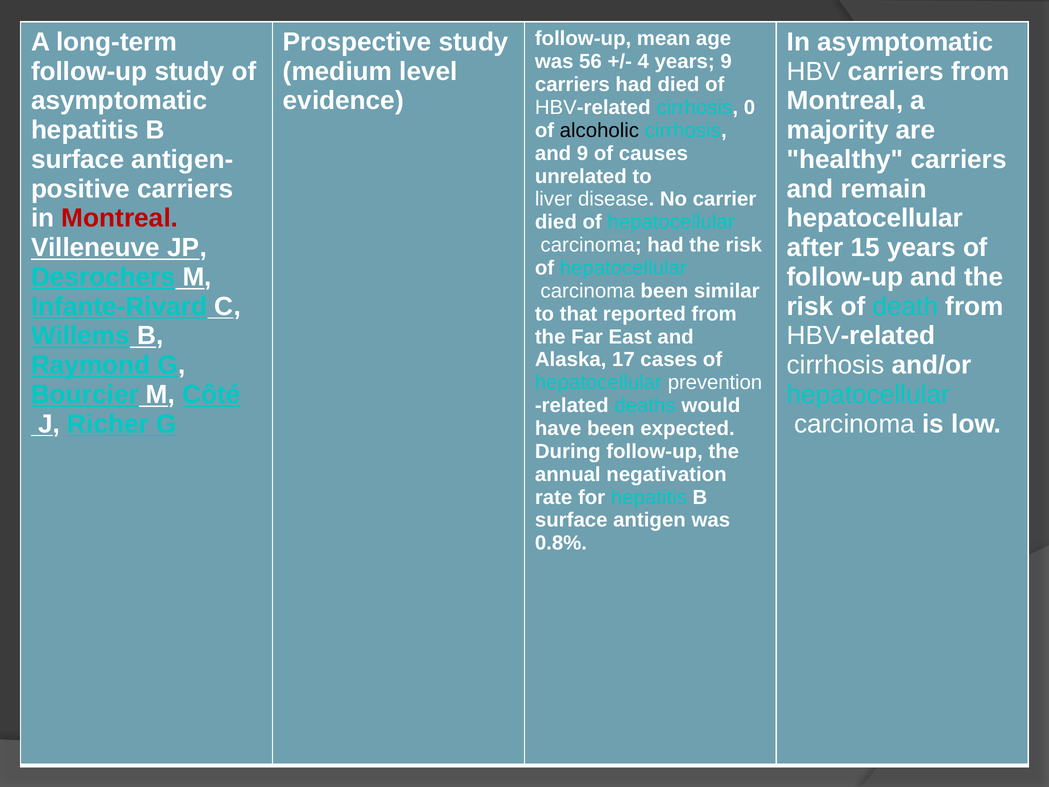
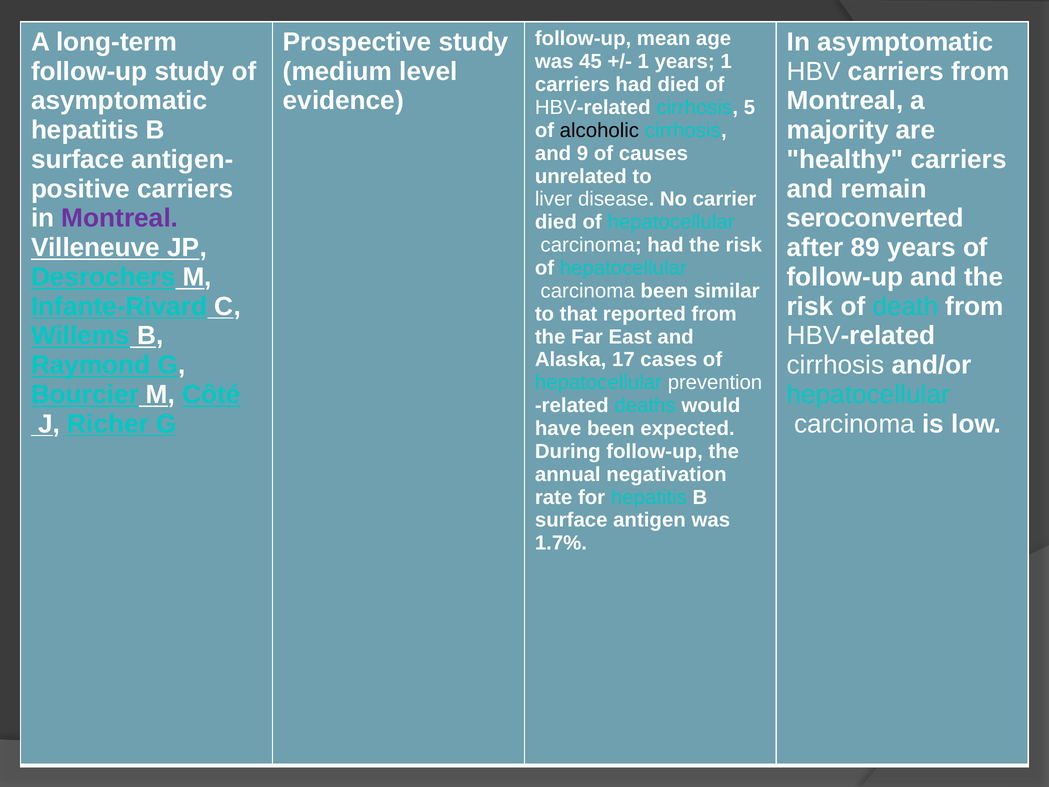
56: 56 -> 45
4 at (643, 62): 4 -> 1
years 9: 9 -> 1
0: 0 -> 5
Montreal at (120, 218) colour: red -> purple
hepatocellular at (875, 218): hepatocellular -> seroconverted
15: 15 -> 89
0.8%: 0.8% -> 1.7%
